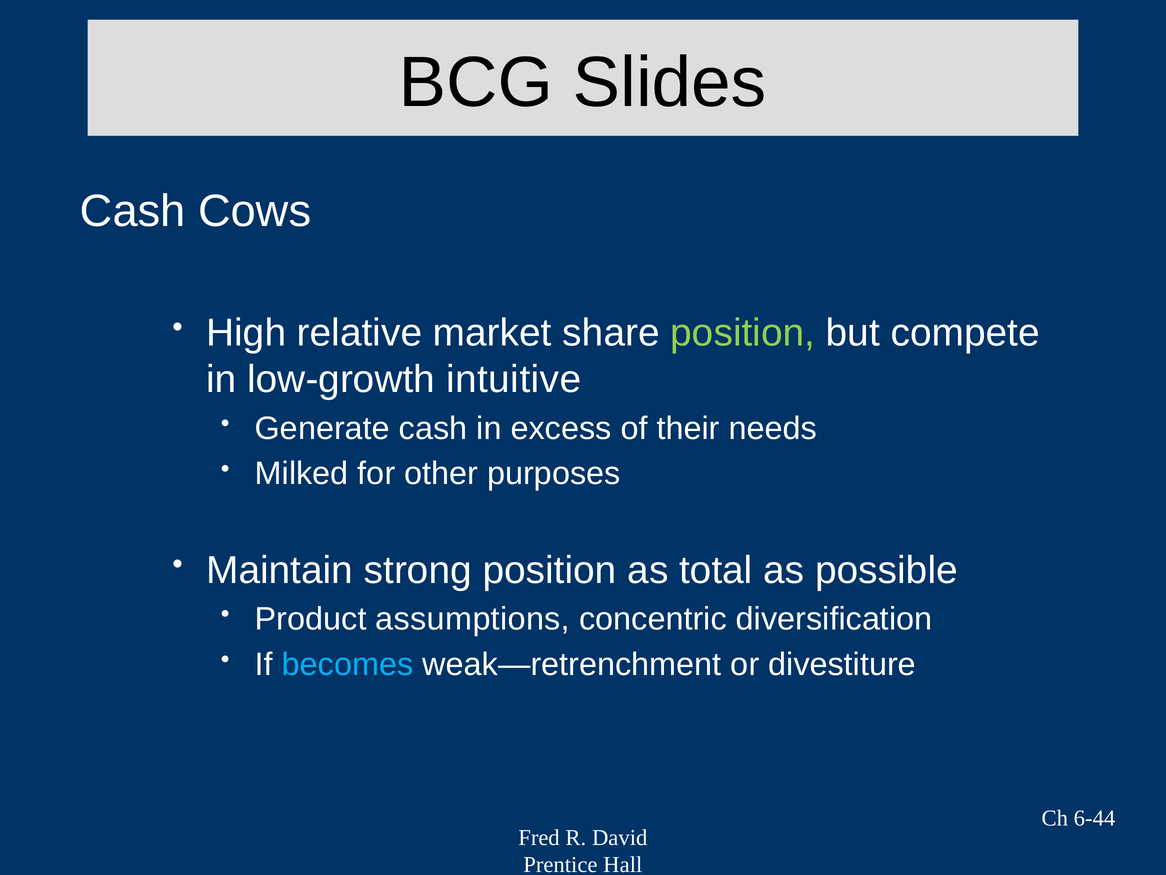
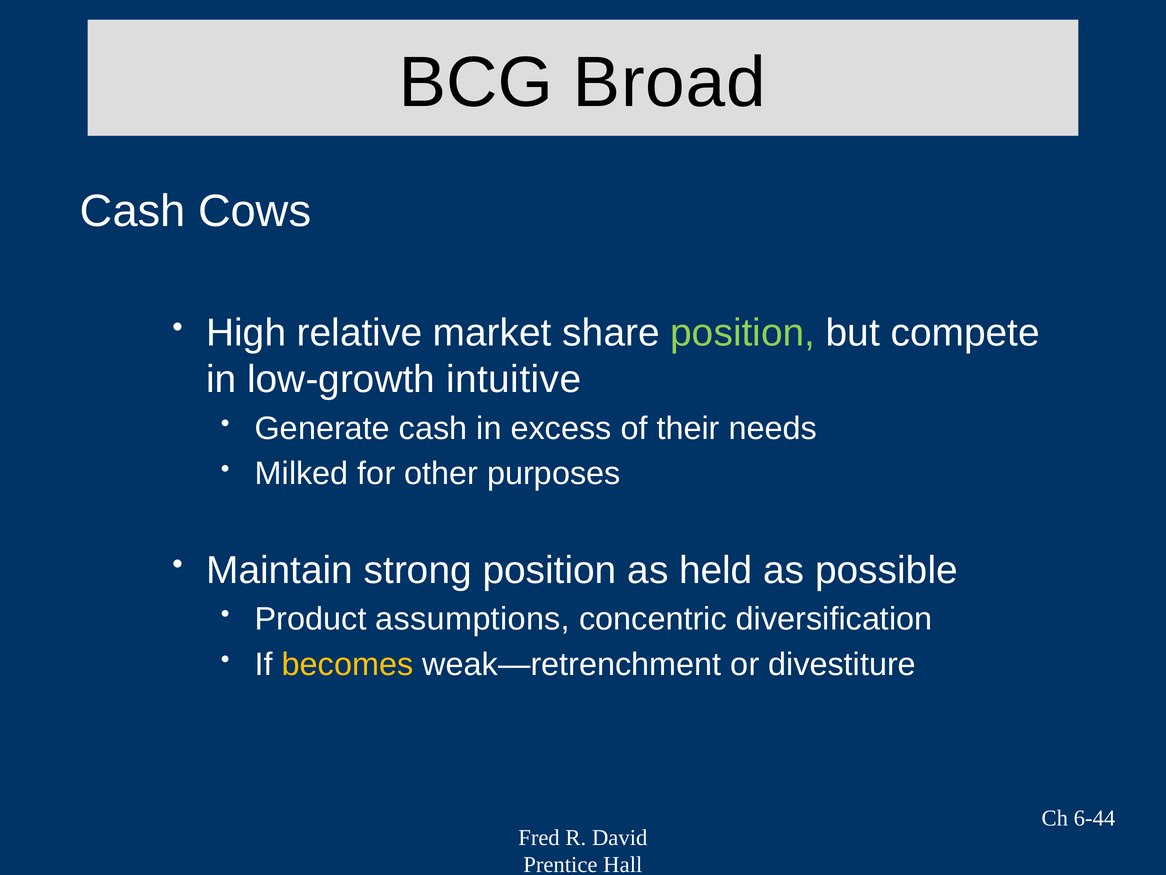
Slides: Slides -> Broad
total: total -> held
becomes colour: light blue -> yellow
